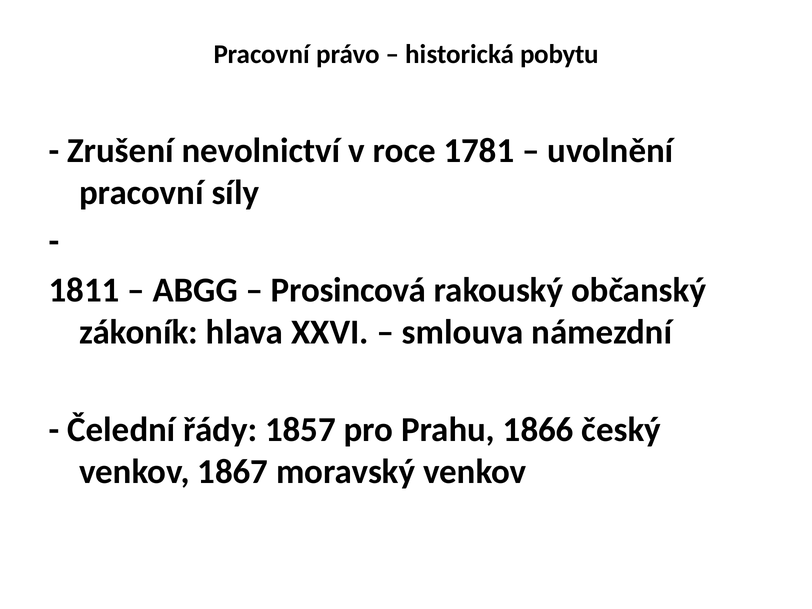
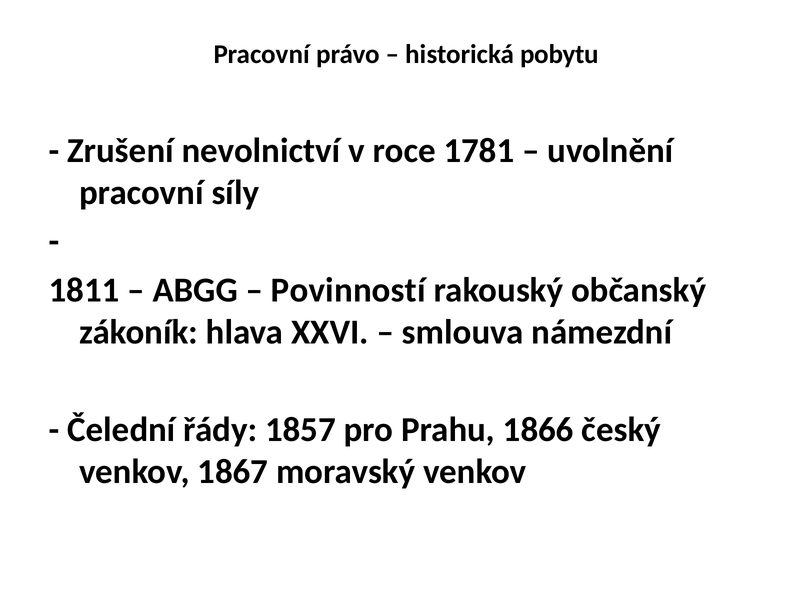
Prosincová: Prosincová -> Povinností
